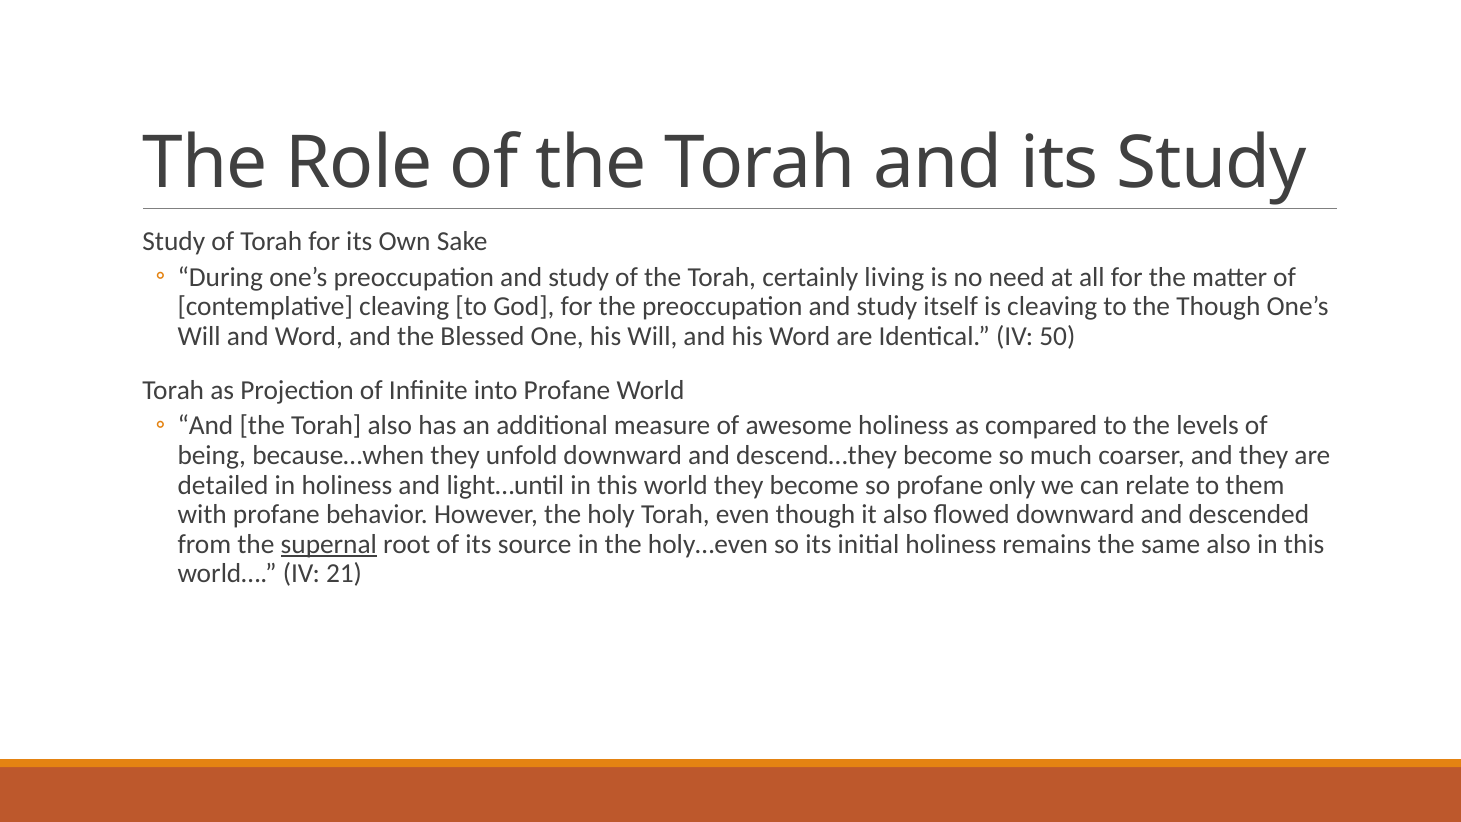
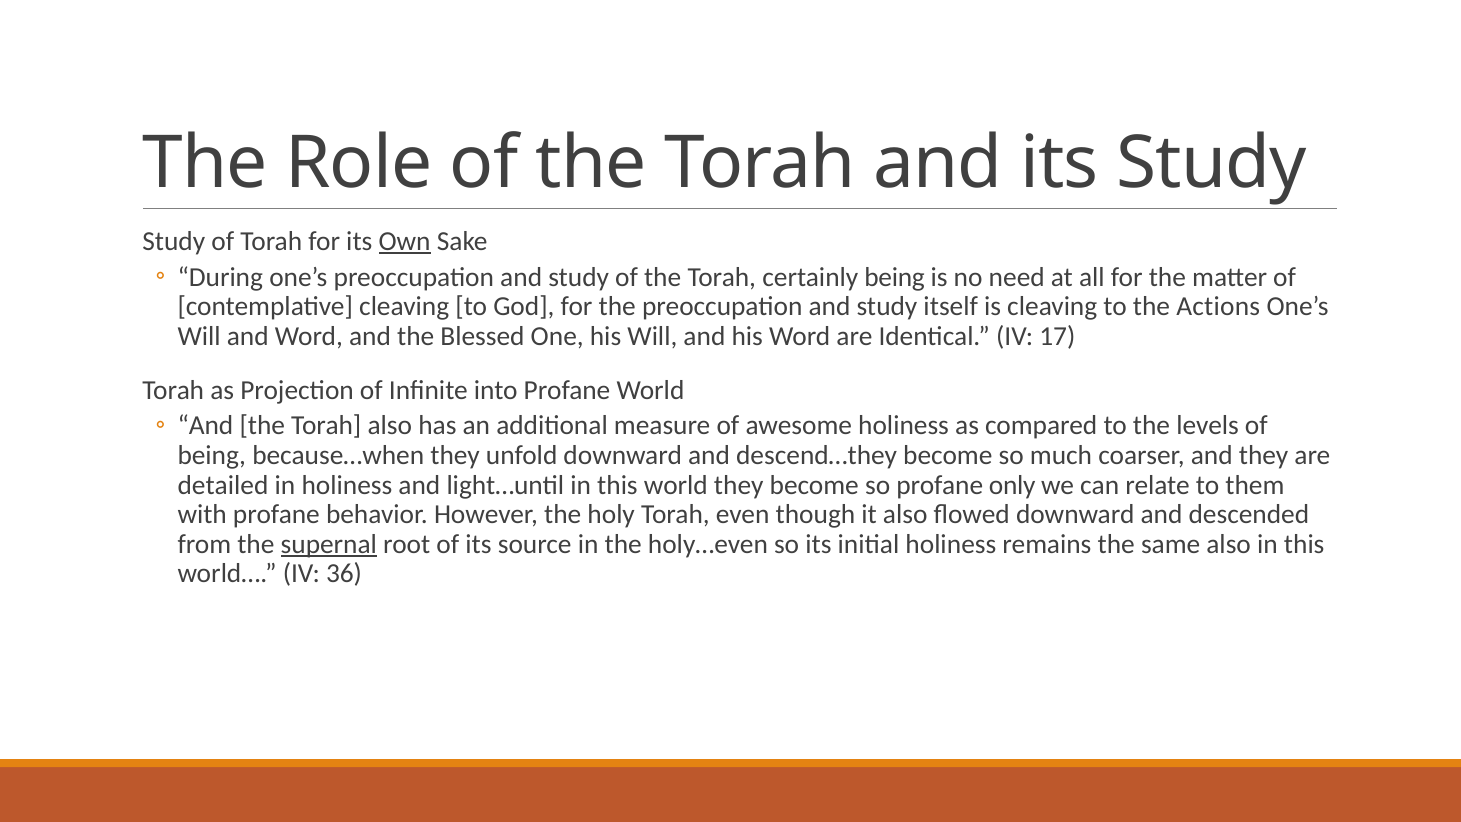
Own underline: none -> present
certainly living: living -> being
the Though: Though -> Actions
50: 50 -> 17
21: 21 -> 36
